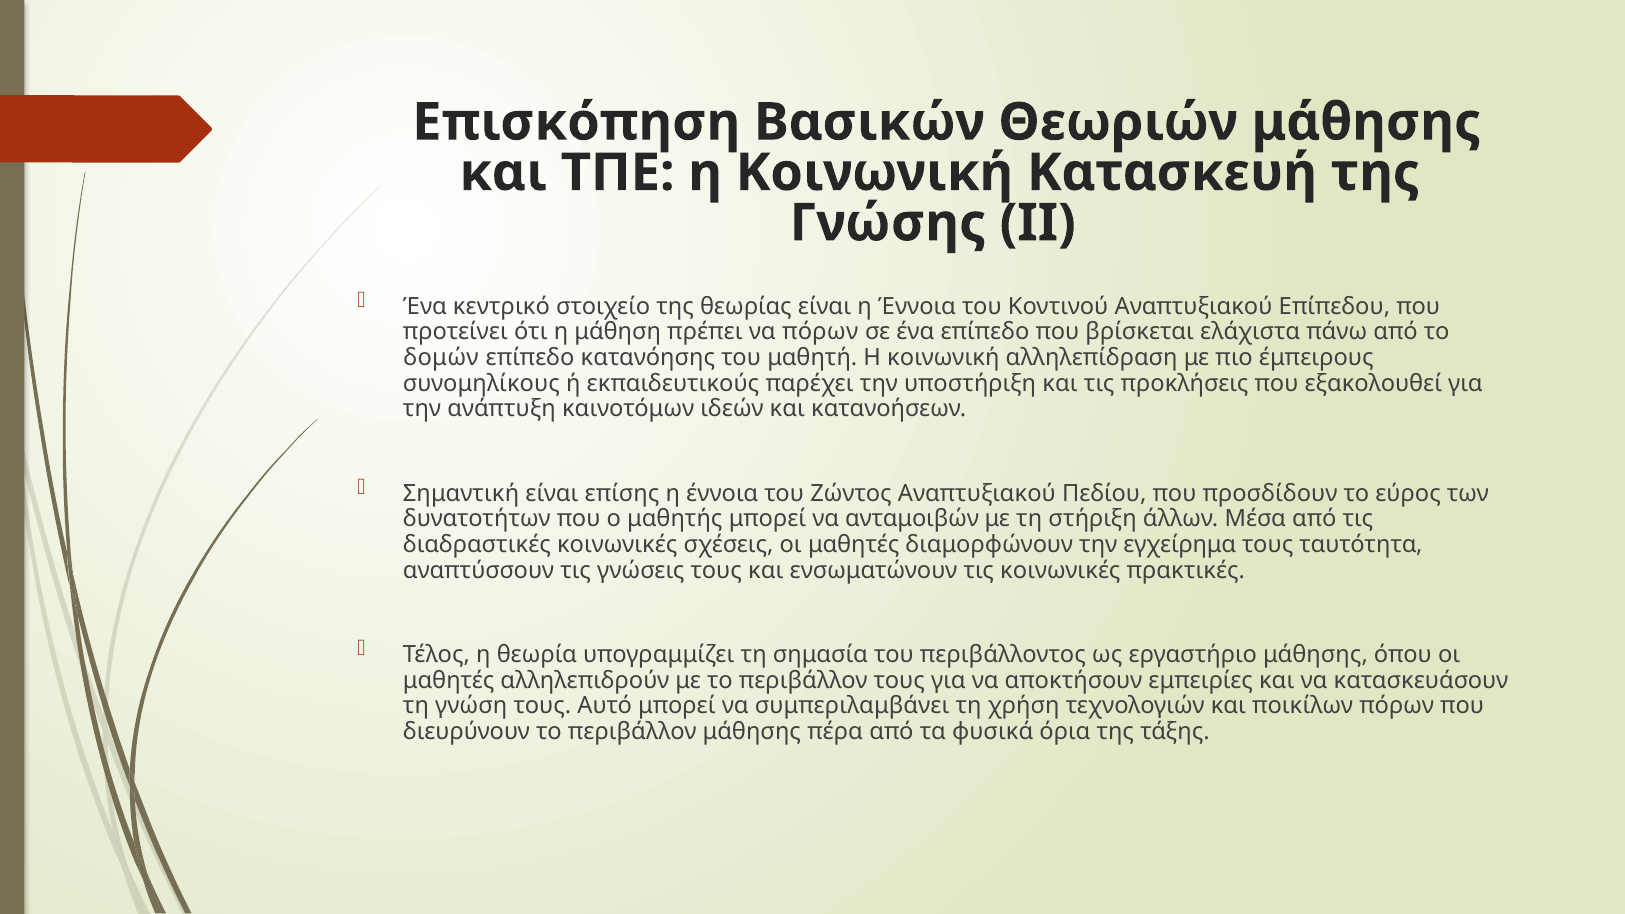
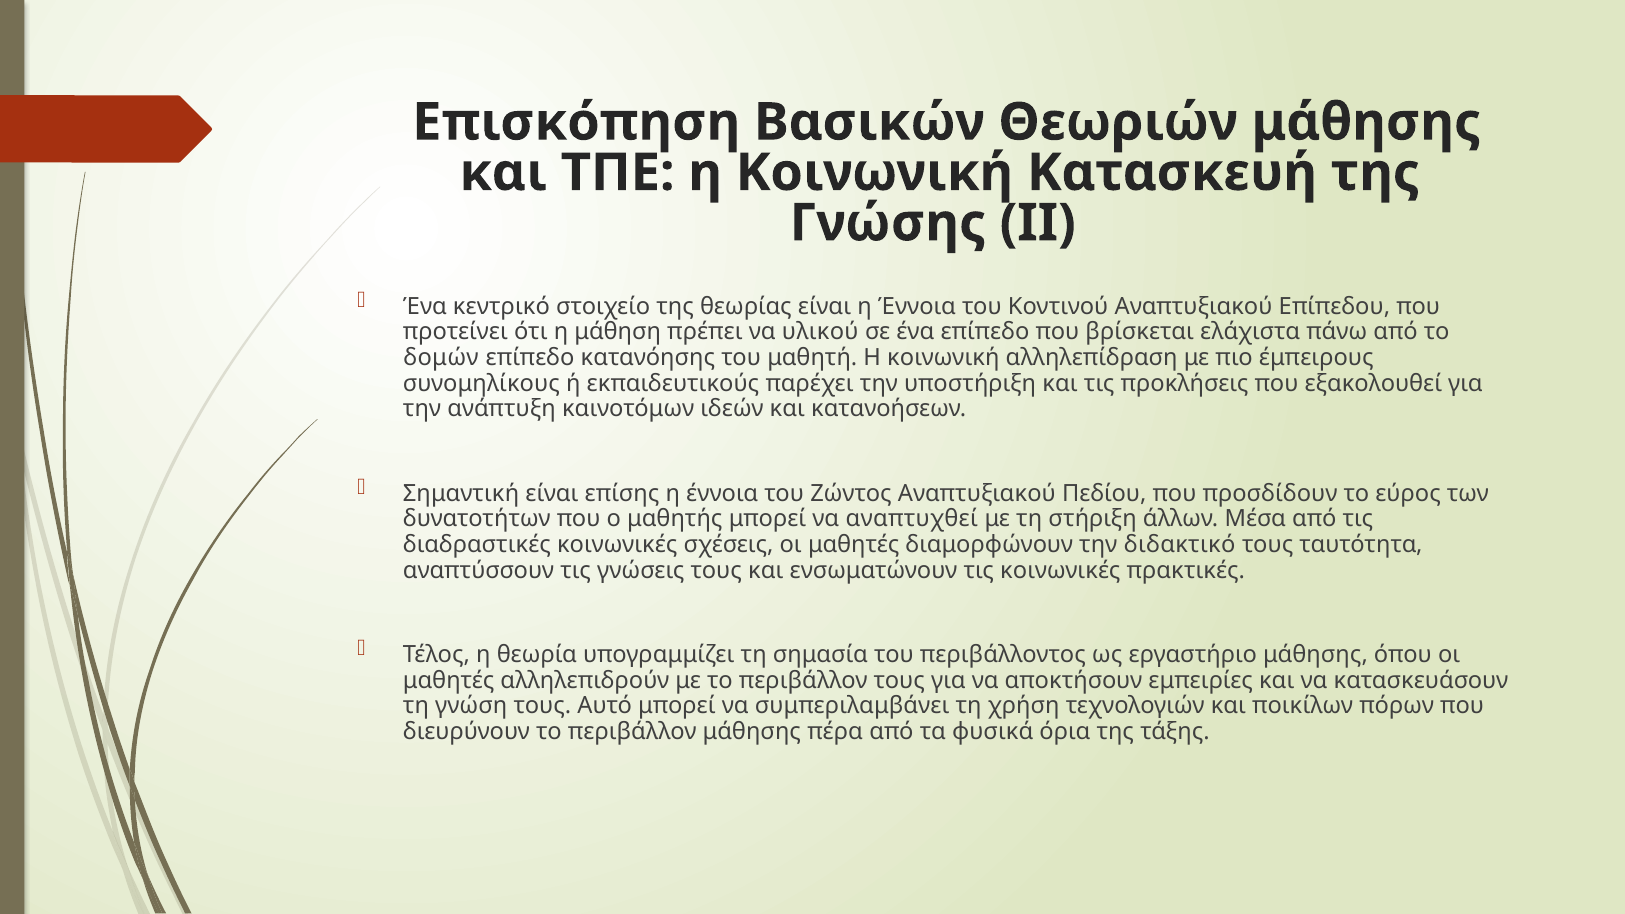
να πόρων: πόρων -> υλικού
ανταμοιβών: ανταμοιβών -> αναπτυχθεί
εγχείρημα: εγχείρημα -> διδακτικό
